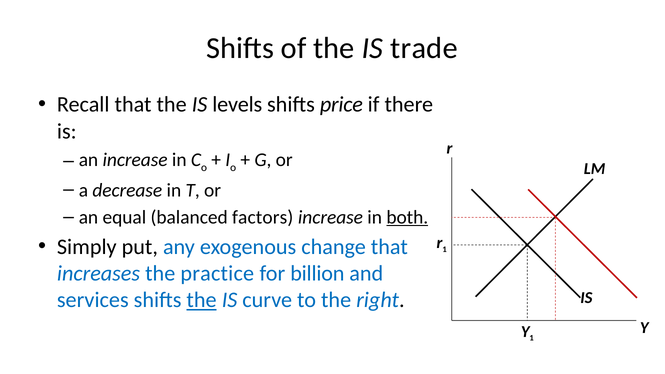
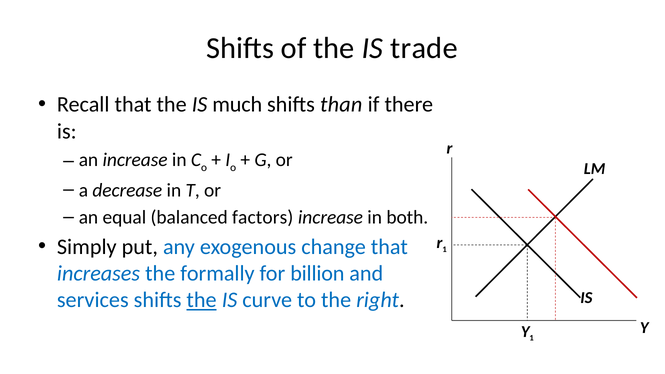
levels: levels -> much
price: price -> than
both underline: present -> none
practice: practice -> formally
